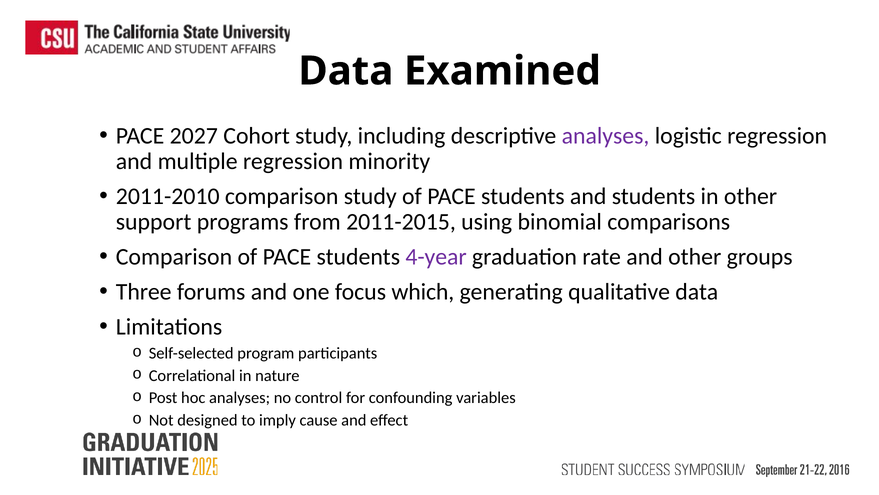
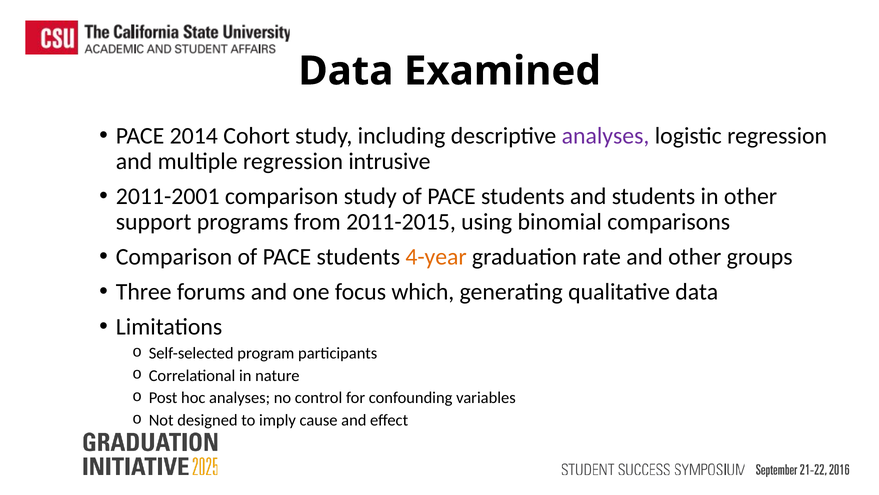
2027: 2027 -> 2014
minority: minority -> intrusive
2011-2010: 2011-2010 -> 2011-2001
4-year colour: purple -> orange
